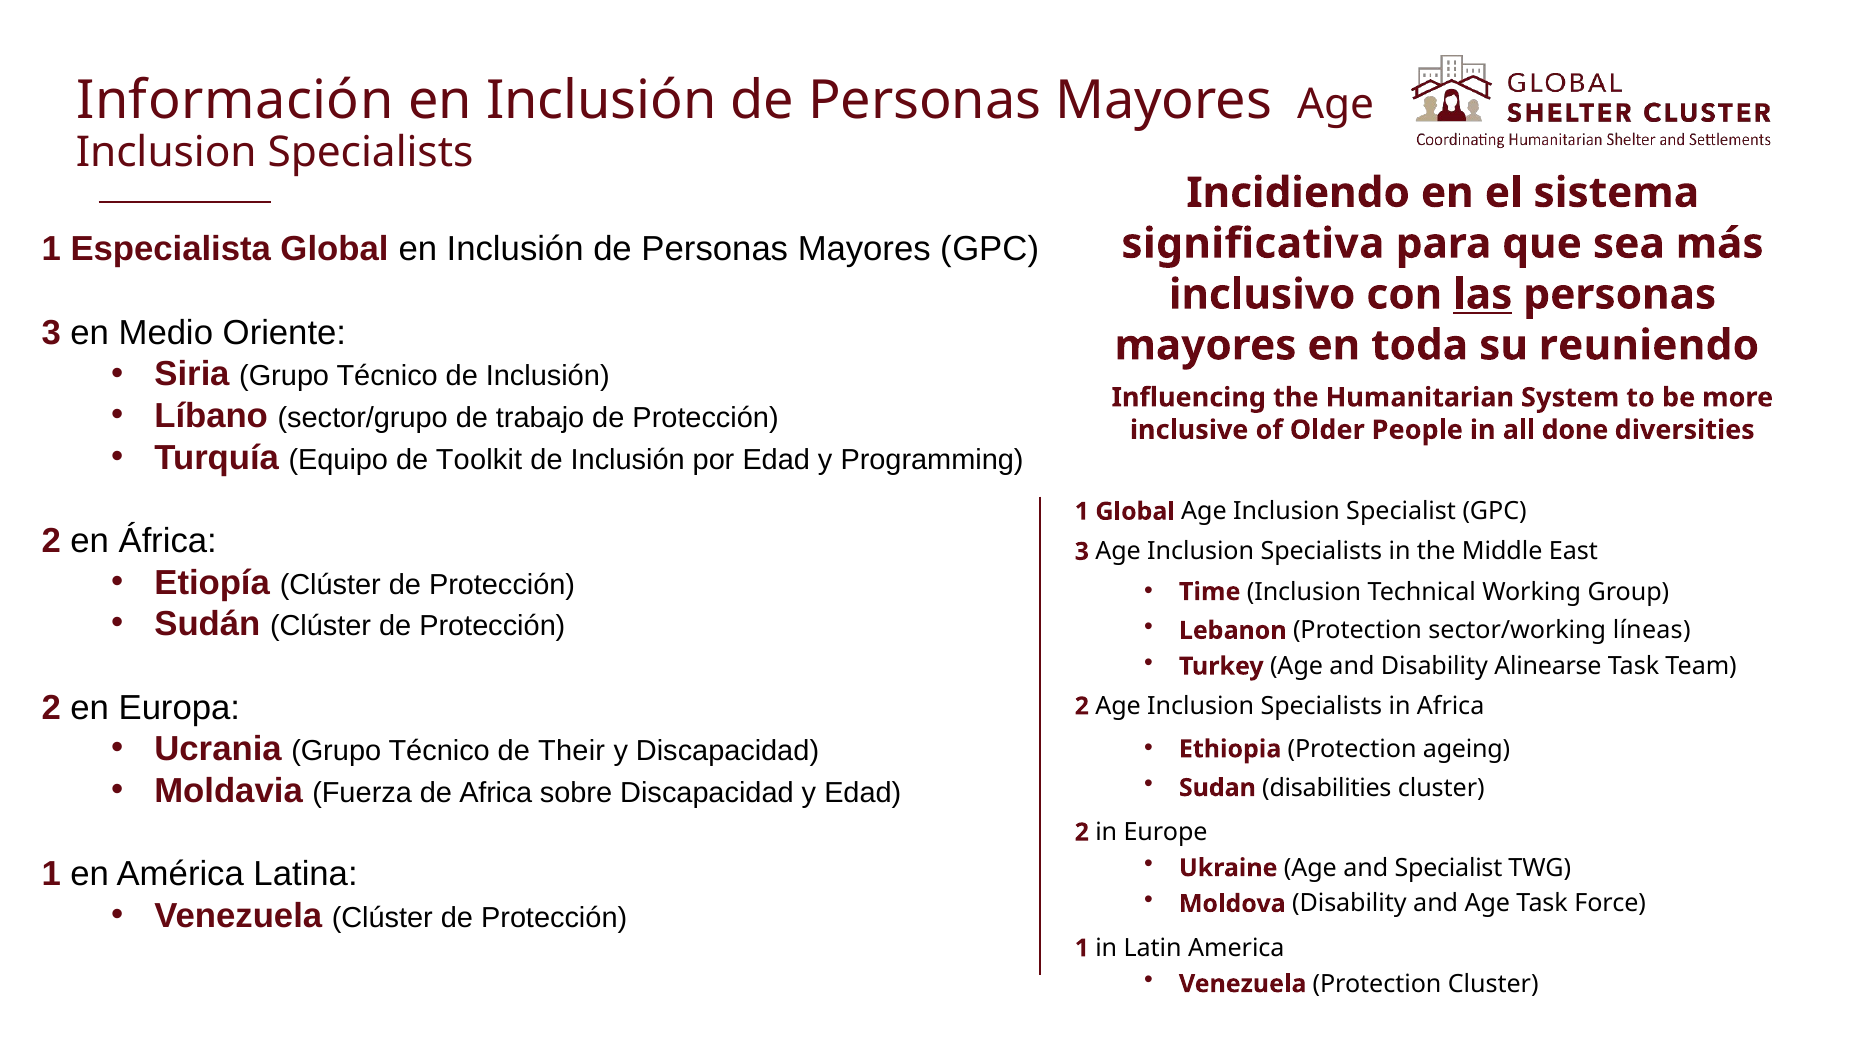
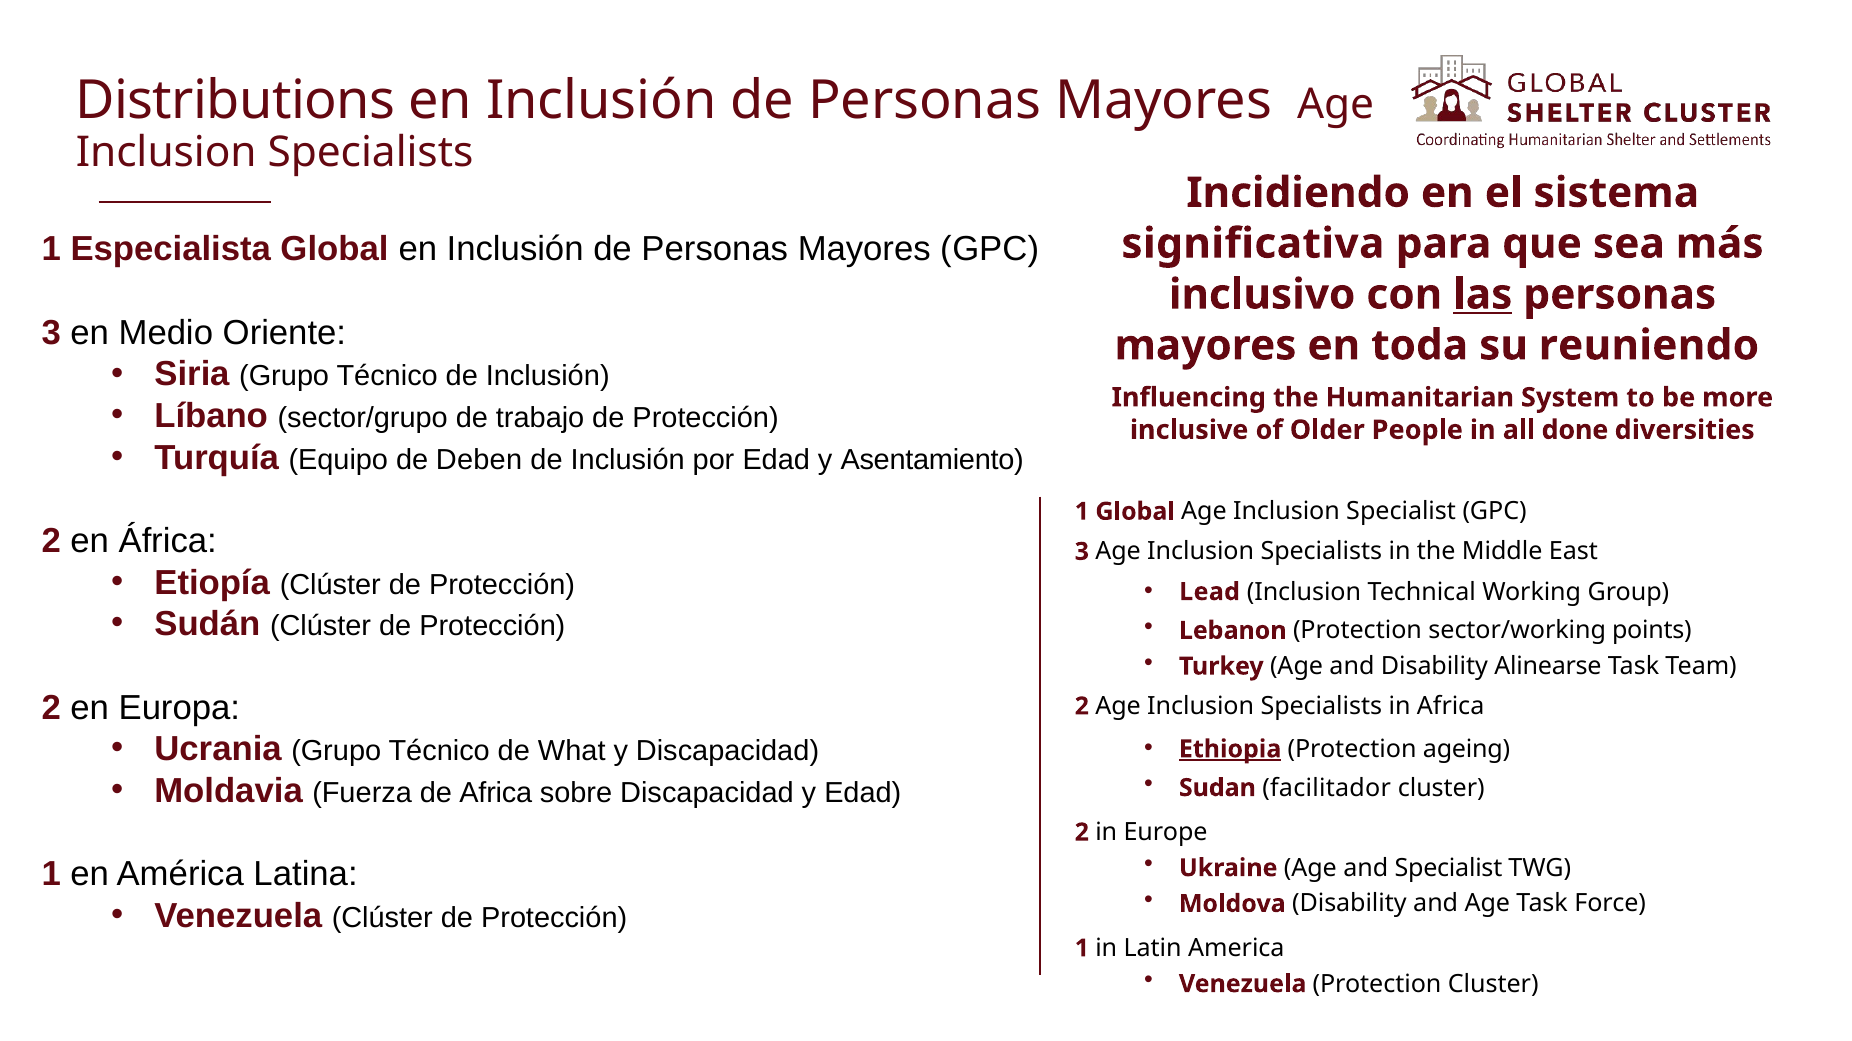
Información: Información -> Distributions
Toolkit: Toolkit -> Deben
Programming: Programming -> Asentamiento
Time: Time -> Lead
líneas: líneas -> points
Their: Their -> What
Ethiopia underline: none -> present
disabilities: disabilities -> facilitador
